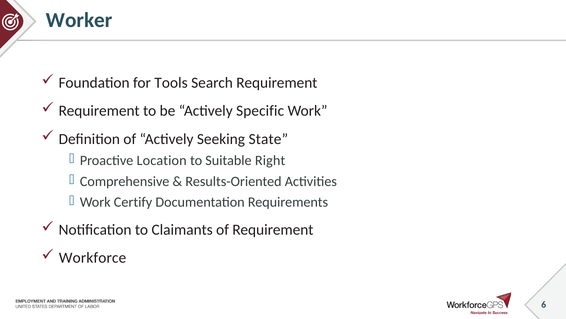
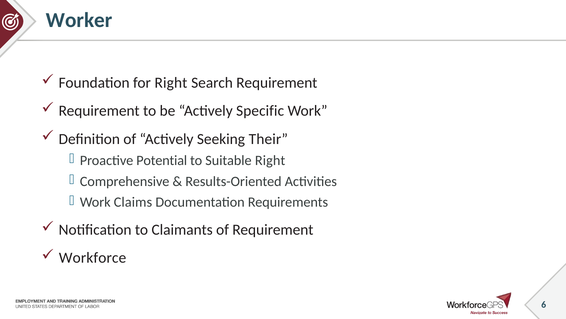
for Tools: Tools -> Right
State: State -> Their
Location: Location -> Potential
Certify: Certify -> Claims
